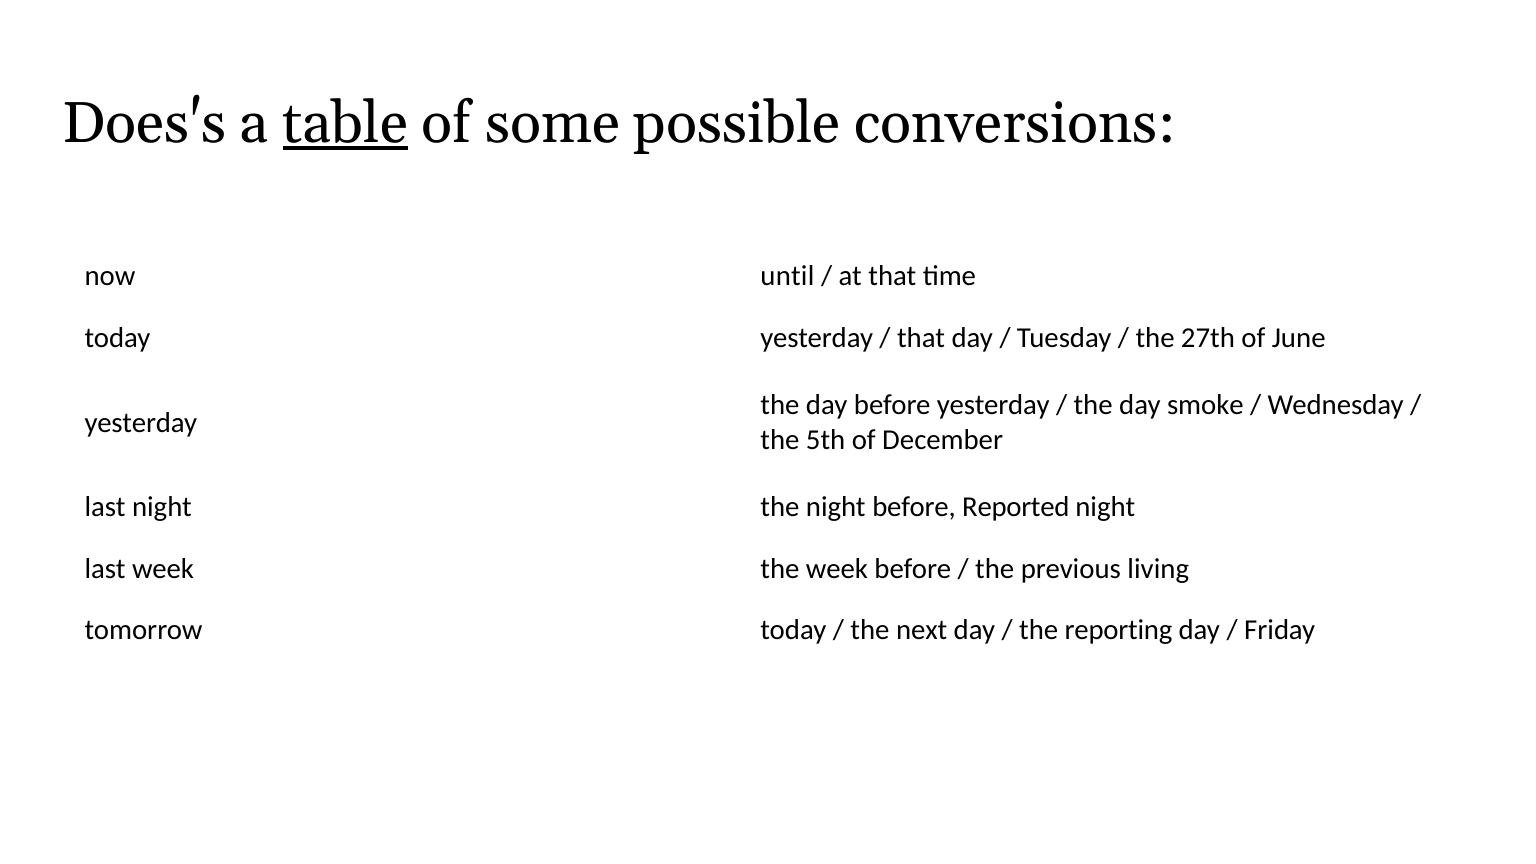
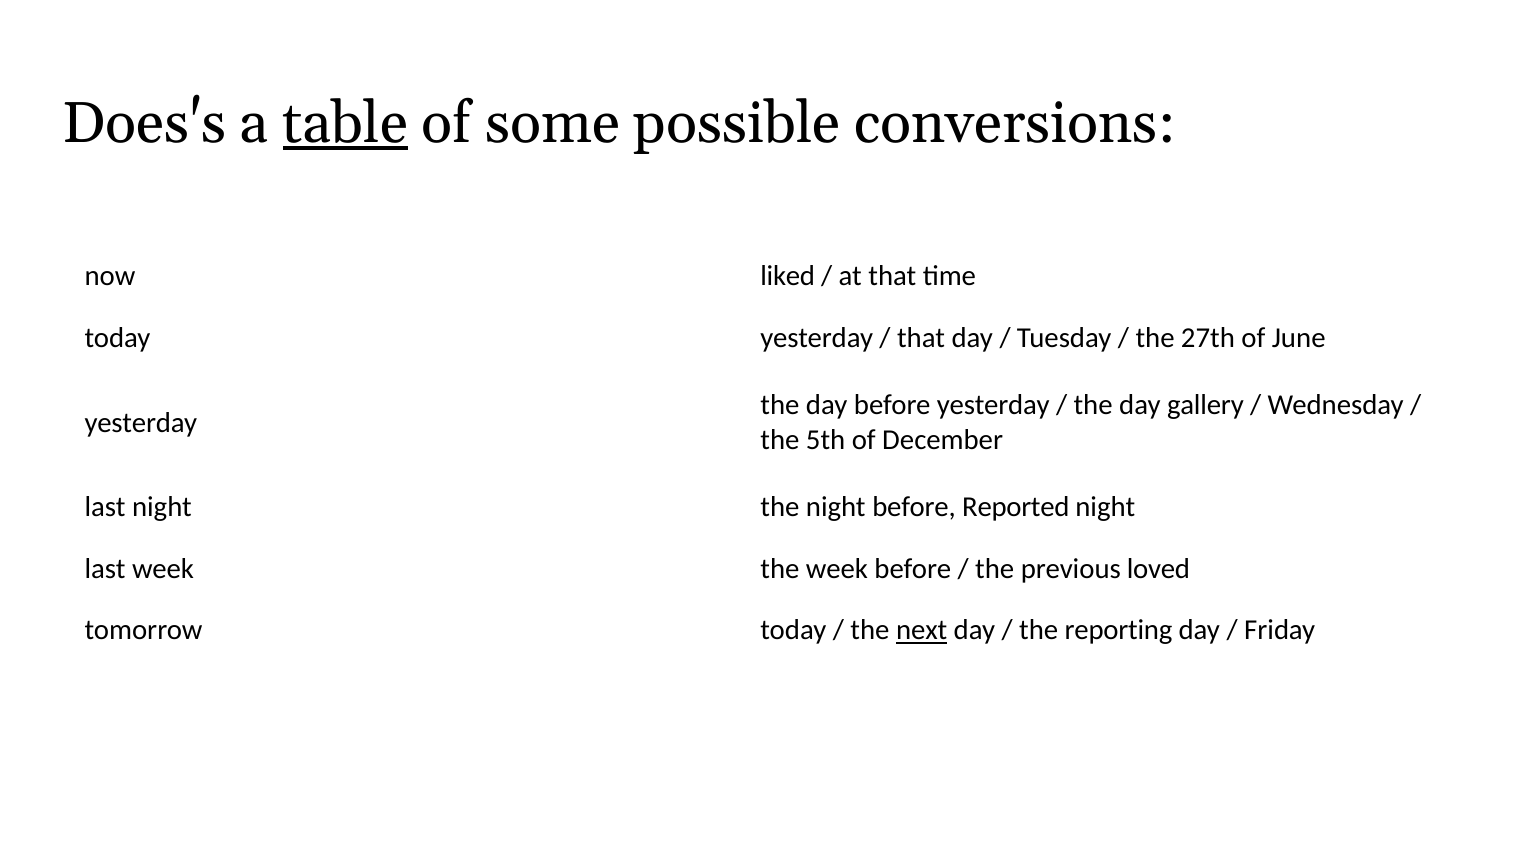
until: until -> liked
smoke: smoke -> gallery
living: living -> loved
next underline: none -> present
